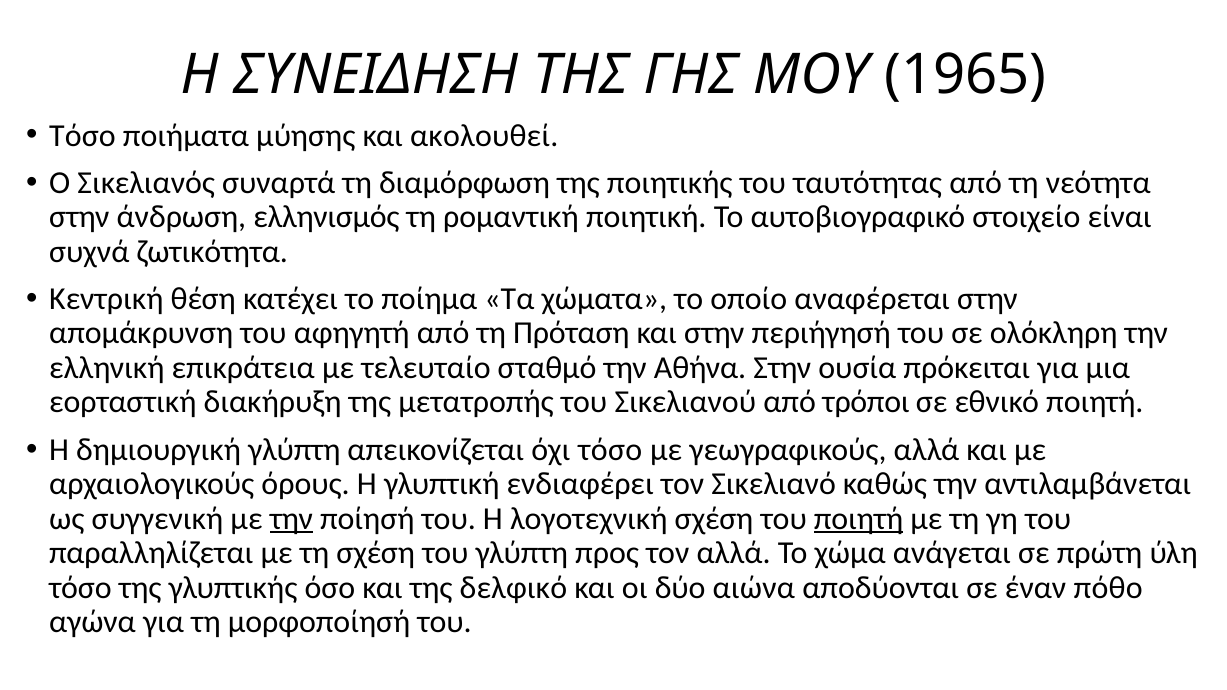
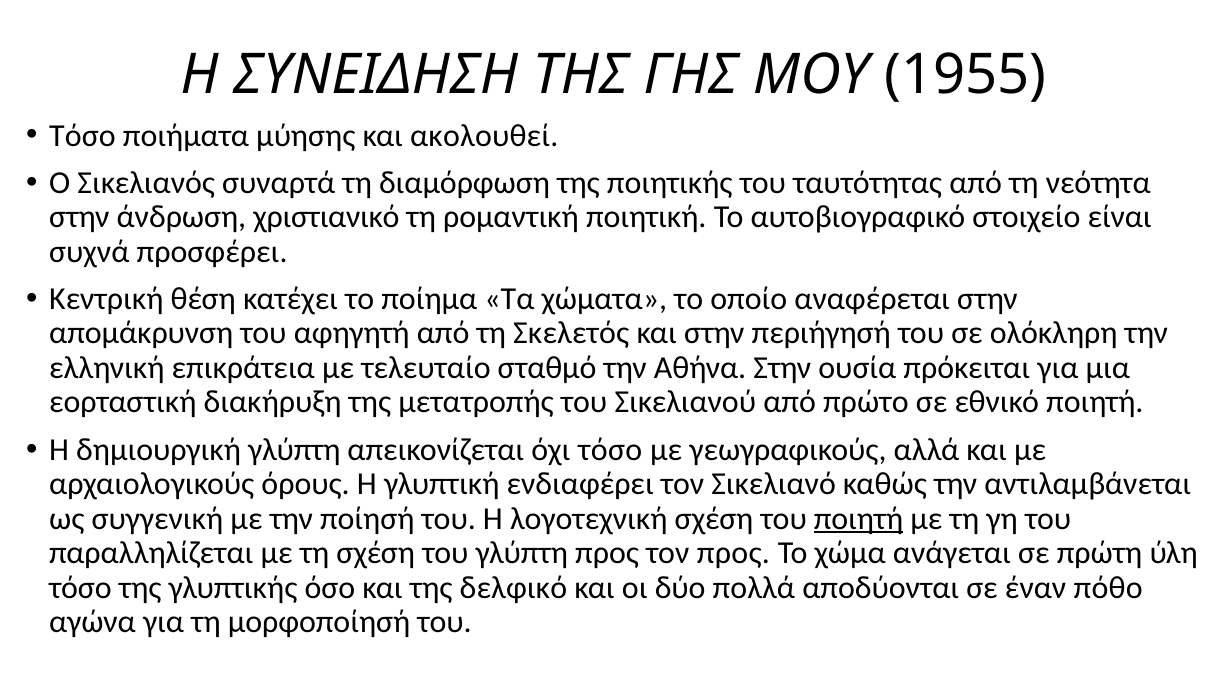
1965: 1965 -> 1955
ελληνισμός: ελληνισμός -> χριστιανικό
ζωτικότητα: ζωτικότητα -> προσφέρει
Πρόταση: Πρόταση -> Σκελετός
τρόποι: τρόποι -> πρώτο
την at (291, 519) underline: present -> none
τον αλλά: αλλά -> προς
αιώνα: αιώνα -> πολλά
